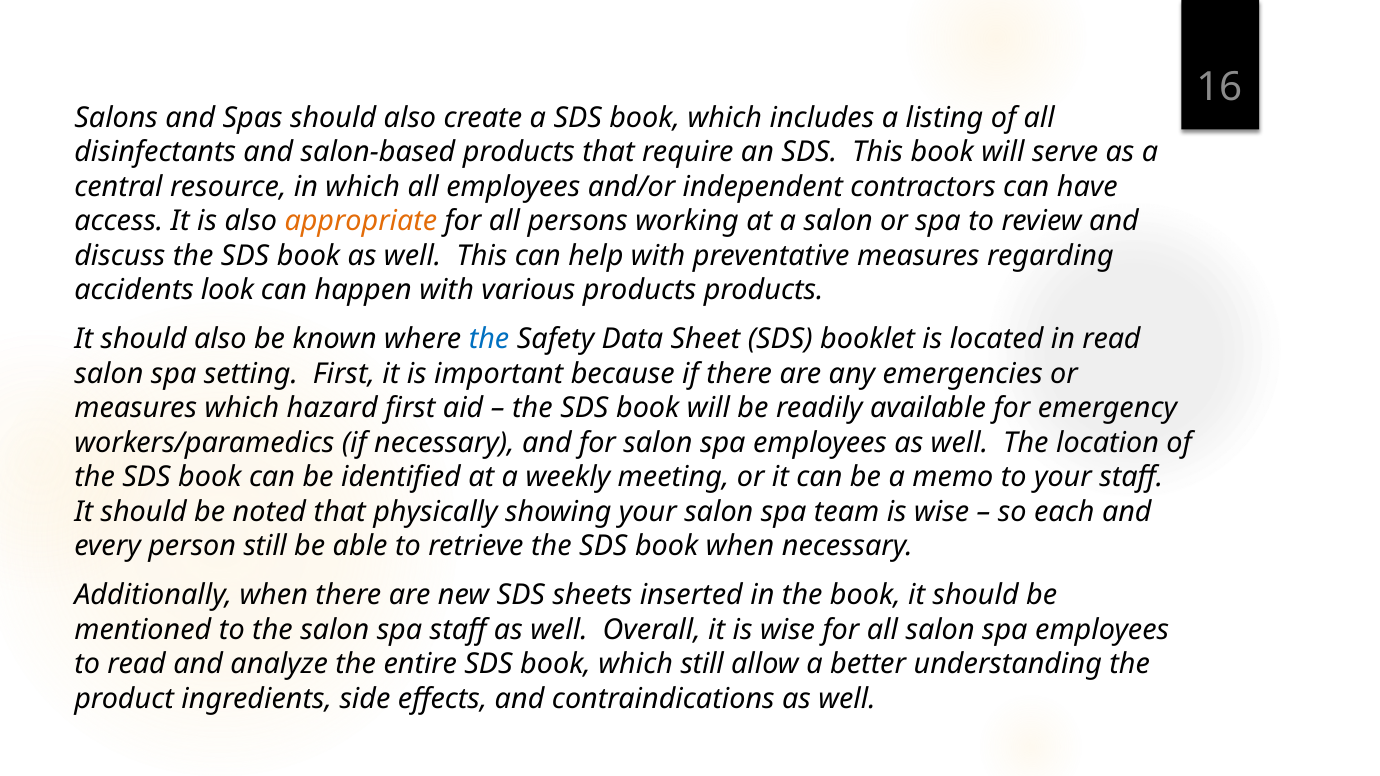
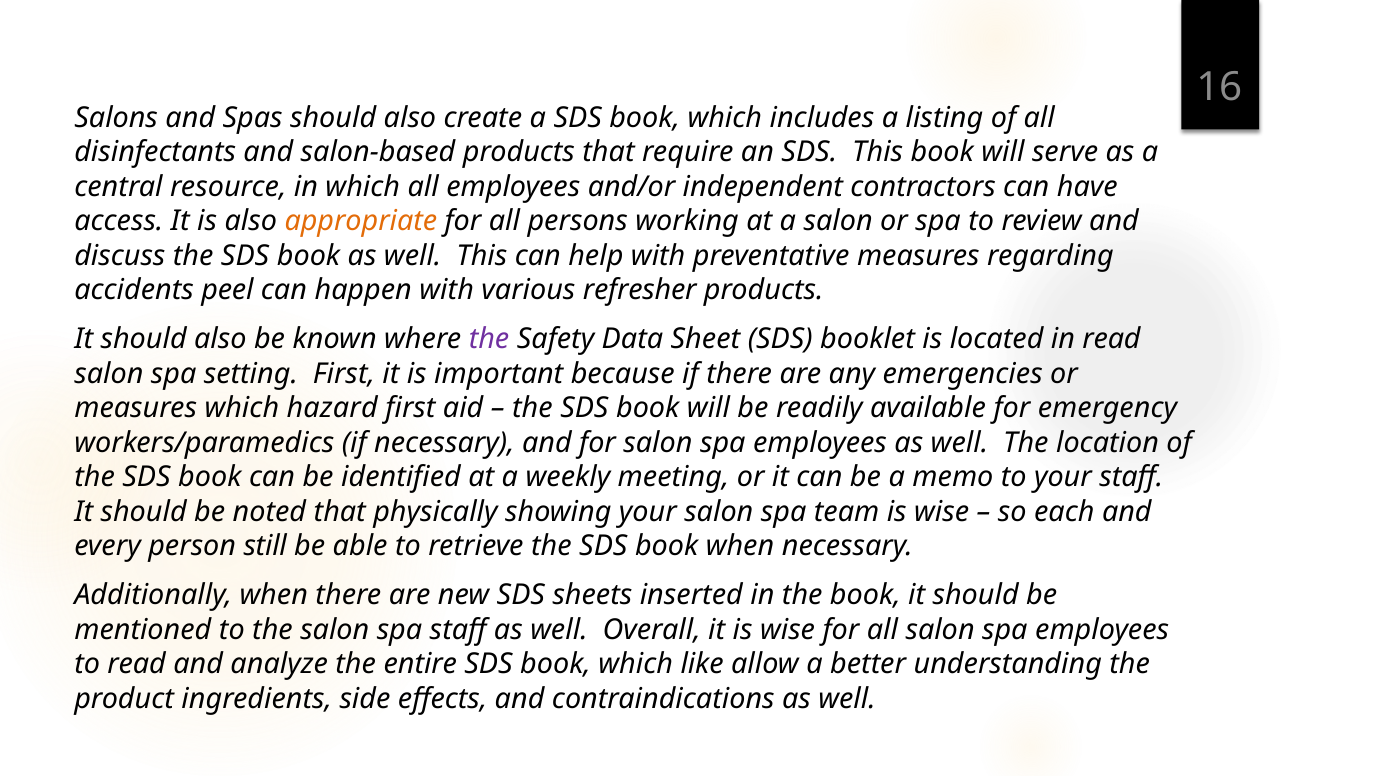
look: look -> peel
various products: products -> refresher
the at (489, 339) colour: blue -> purple
which still: still -> like
